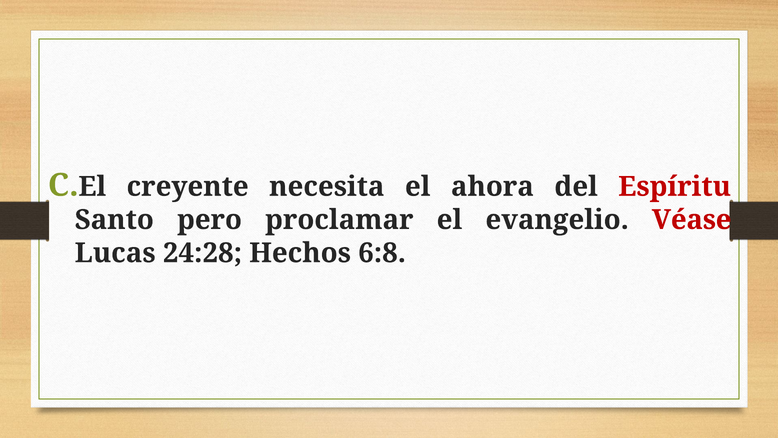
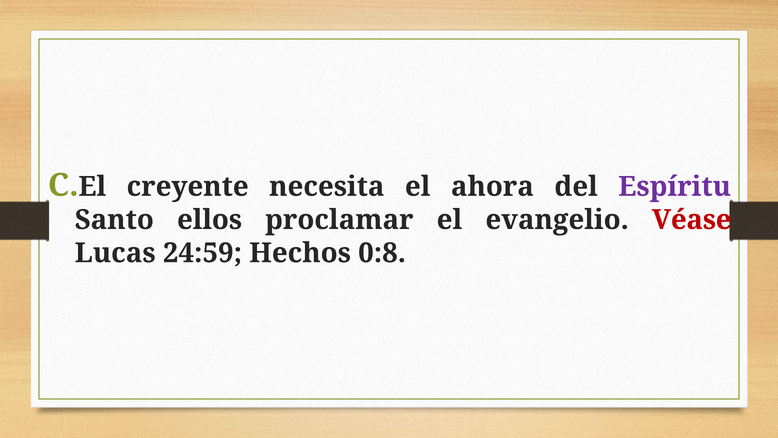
Espíritu colour: red -> purple
pero: pero -> ellos
24:28: 24:28 -> 24:59
6:8: 6:8 -> 0:8
